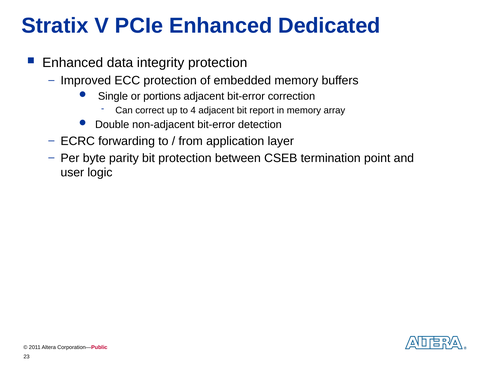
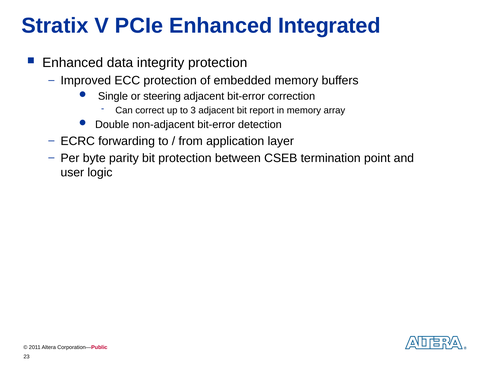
Dedicated: Dedicated -> Integrated
portions: portions -> steering
4: 4 -> 3
